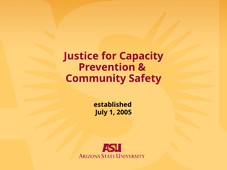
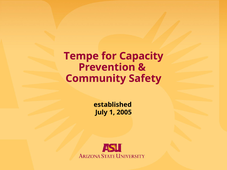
Justice: Justice -> Tempe
